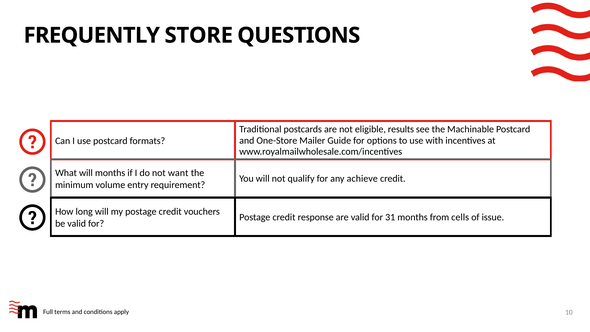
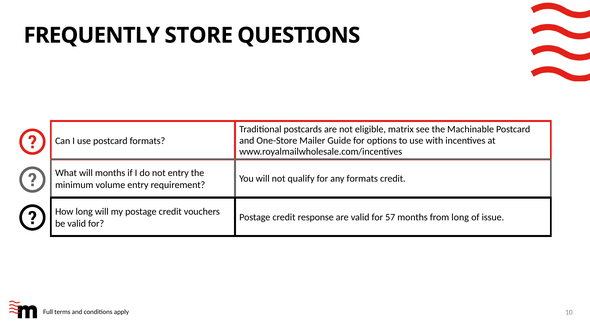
results: results -> matrix
not want: want -> entry
any achieve: achieve -> formats
31: 31 -> 57
from cells: cells -> long
